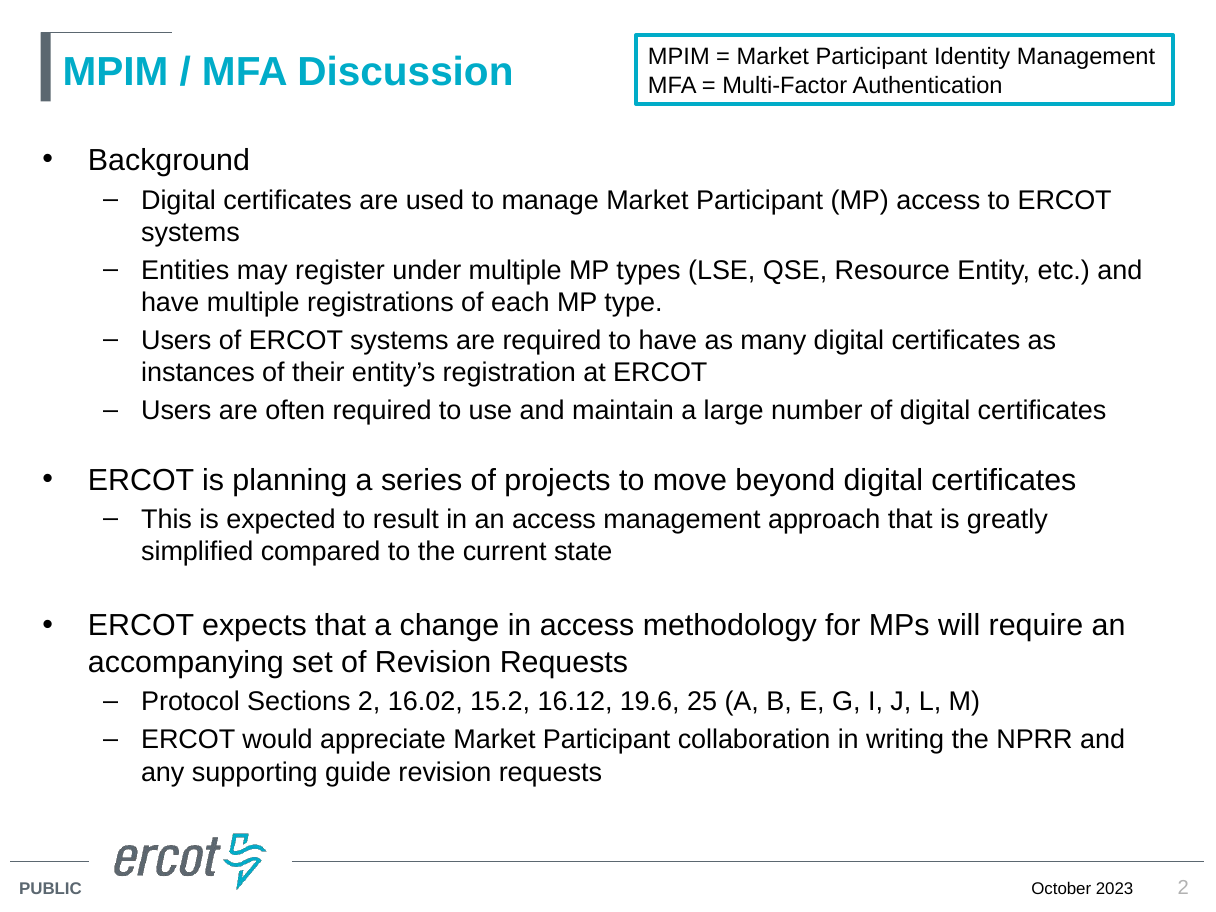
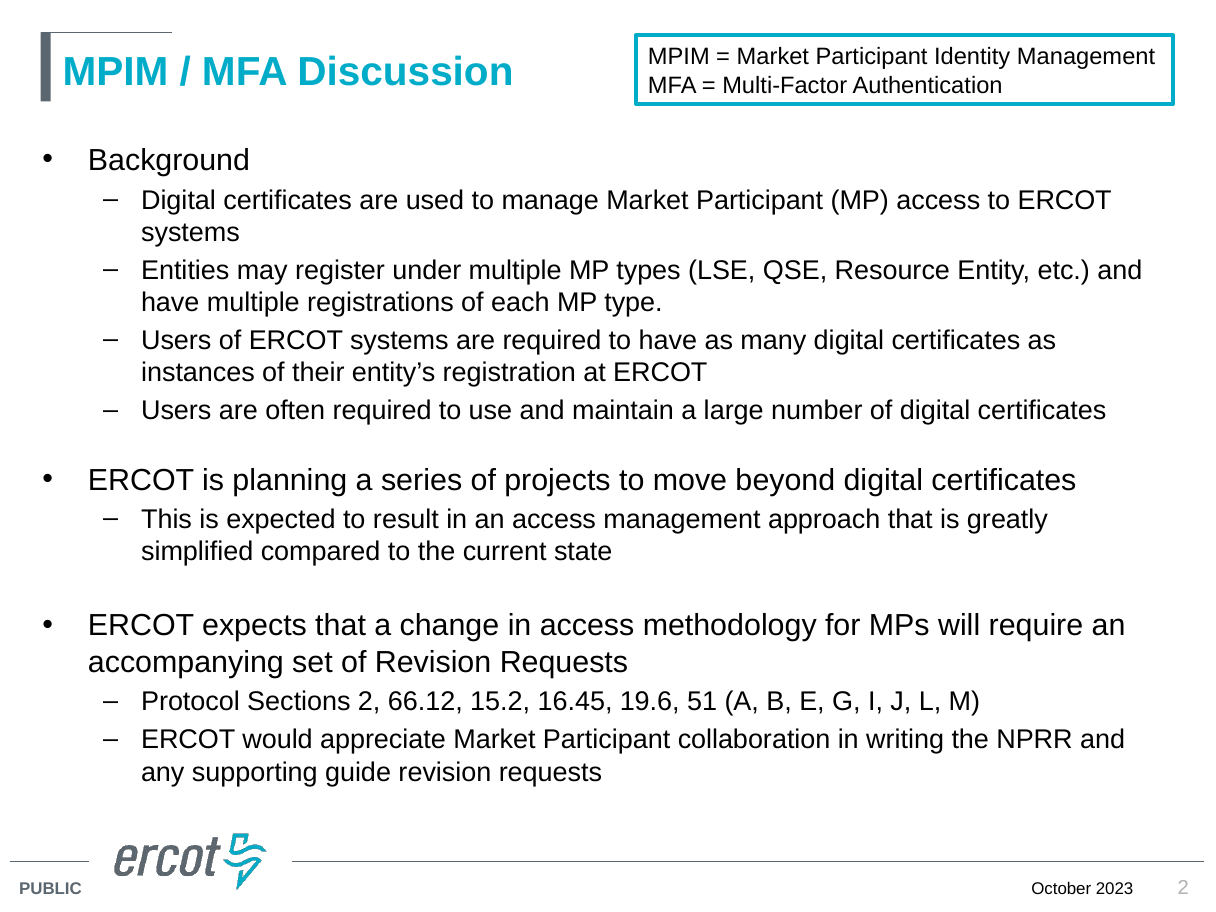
16.02: 16.02 -> 66.12
16.12: 16.12 -> 16.45
25: 25 -> 51
